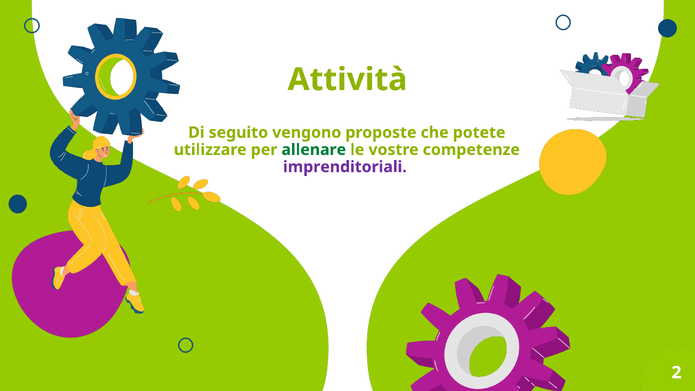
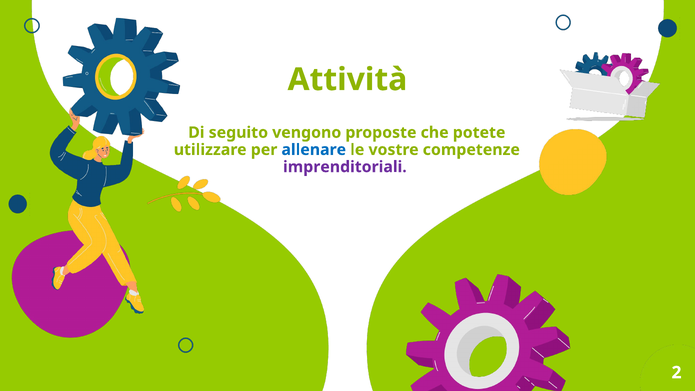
allenare colour: green -> blue
